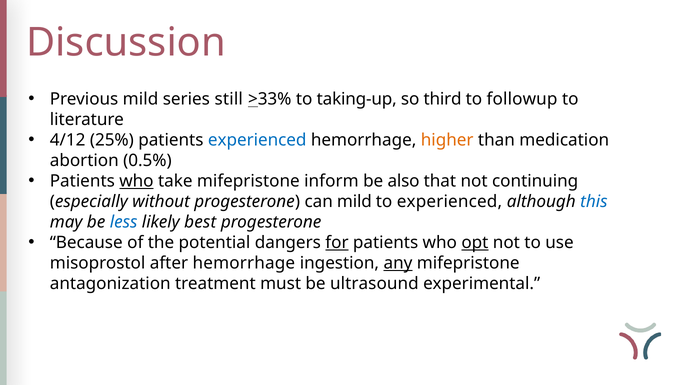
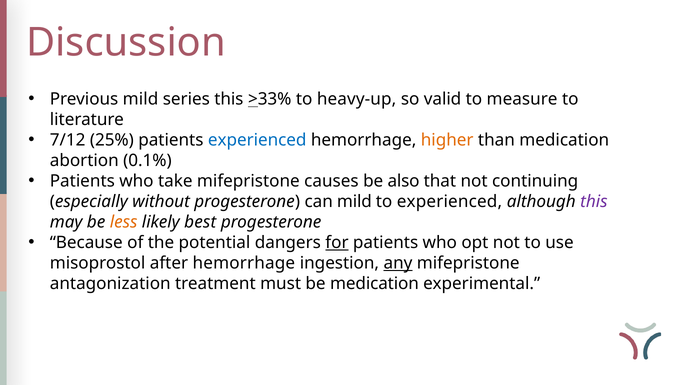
series still: still -> this
taking-up: taking-up -> heavy-up
third: third -> valid
followup: followup -> measure
4/12: 4/12 -> 7/12
0.5%: 0.5% -> 0.1%
who at (136, 181) underline: present -> none
inform: inform -> causes
this at (594, 201) colour: blue -> purple
less colour: blue -> orange
opt underline: present -> none
be ultrasound: ultrasound -> medication
